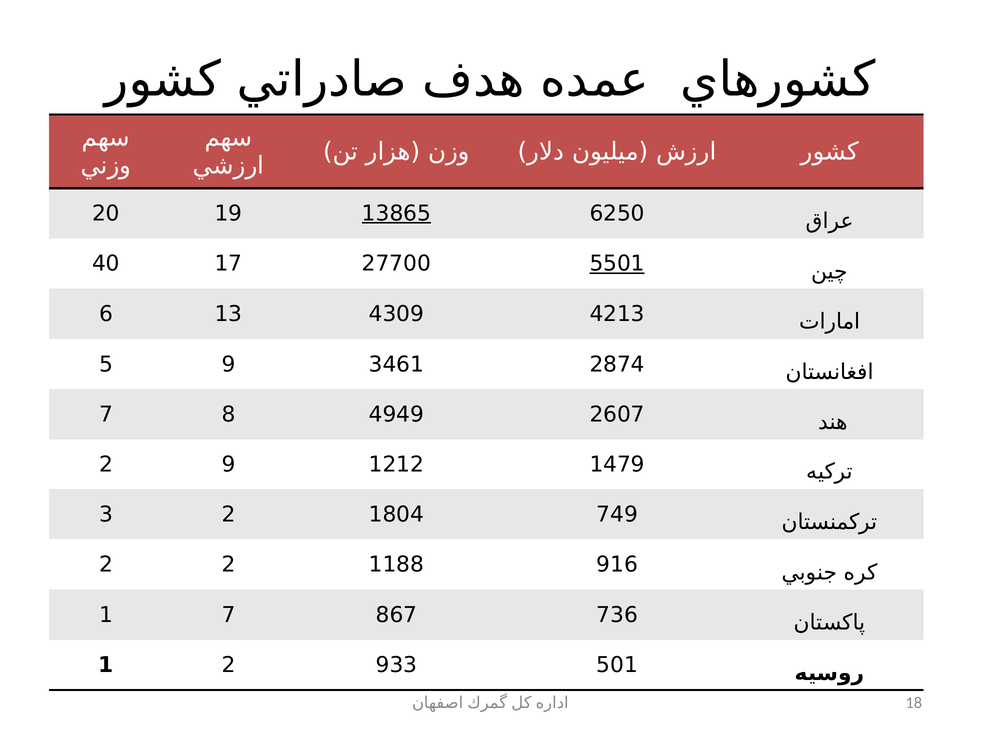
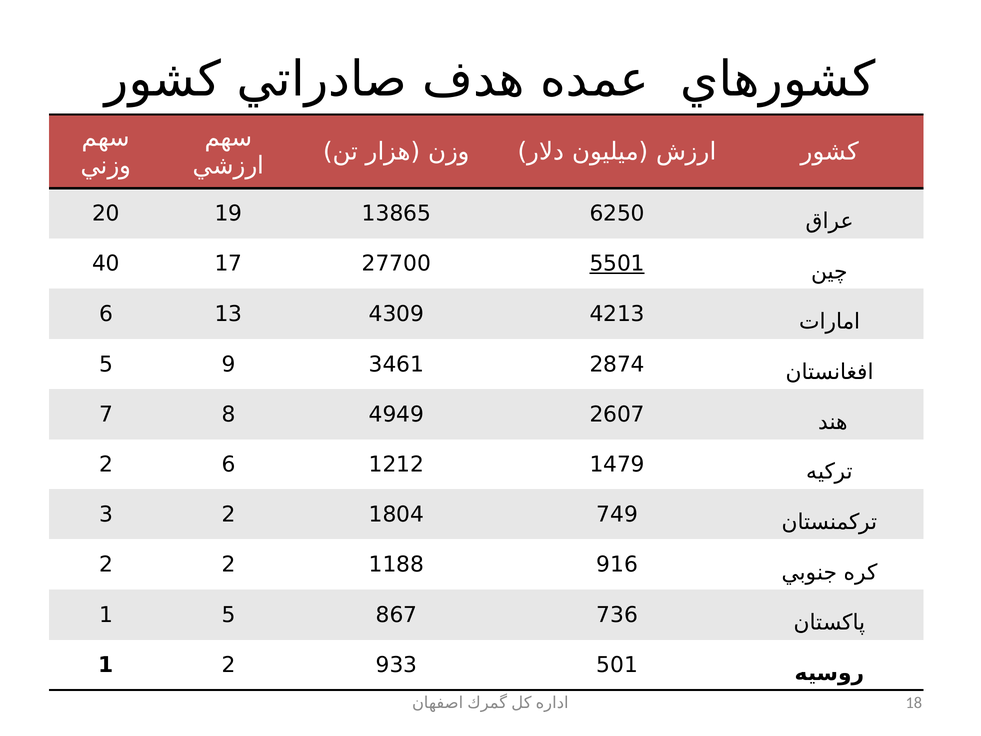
13865 underline: present -> none
2 9: 9 -> 6
1 7: 7 -> 5
